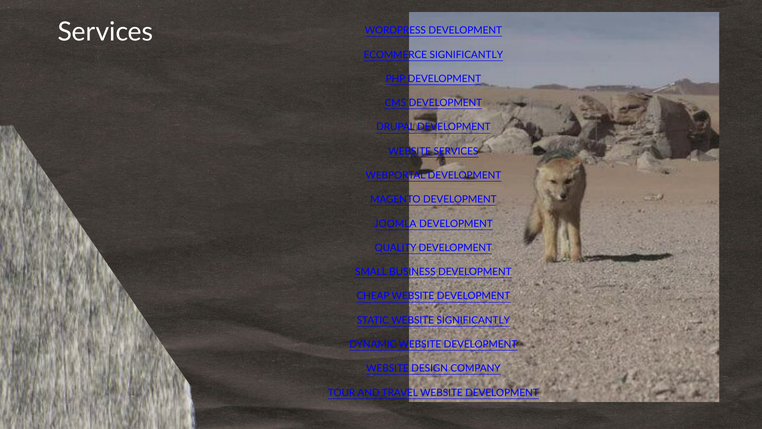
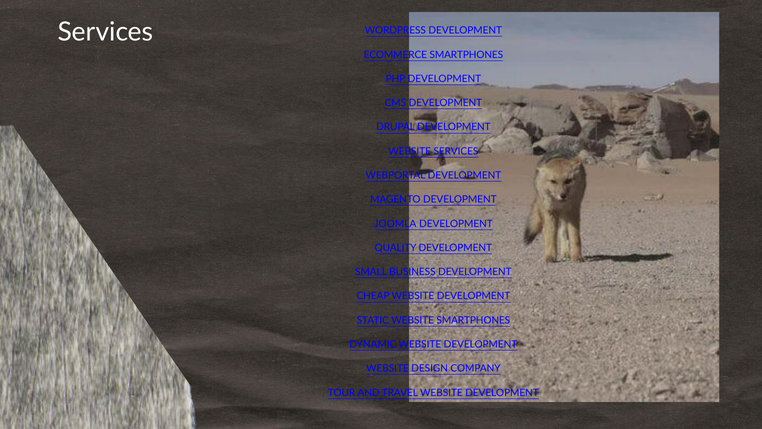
ECOMMERCE SIGNIFICANTLY: SIGNIFICANTLY -> SMARTPHONES
WEBSITE SIGNIFICANTLY: SIGNIFICANTLY -> SMARTPHONES
